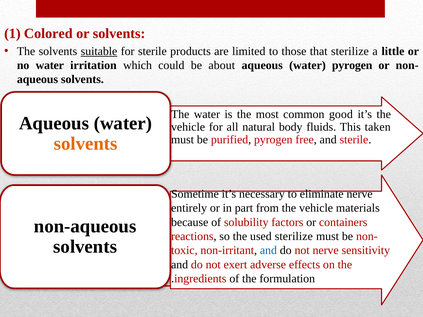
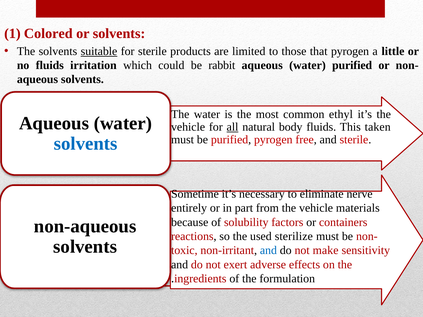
that sterilize: sterilize -> pyrogen
no water: water -> fluids
about: about -> rabbit
water pyrogen: pyrogen -> purified
good: good -> ethyl
all underline: none -> present
solvents at (86, 144) colour: orange -> blue
not nerve: nerve -> make
